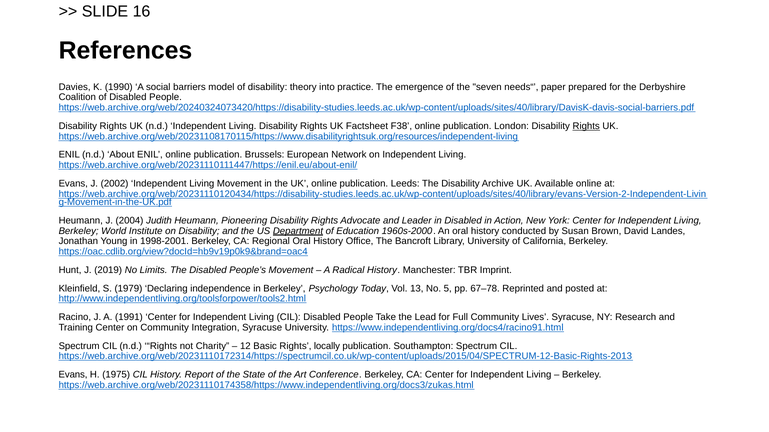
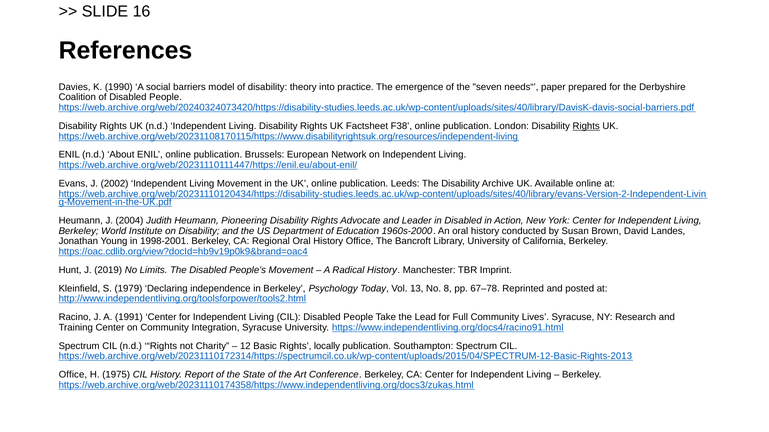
Department underline: present -> none
5: 5 -> 8
Evans at (73, 375): Evans -> Office
